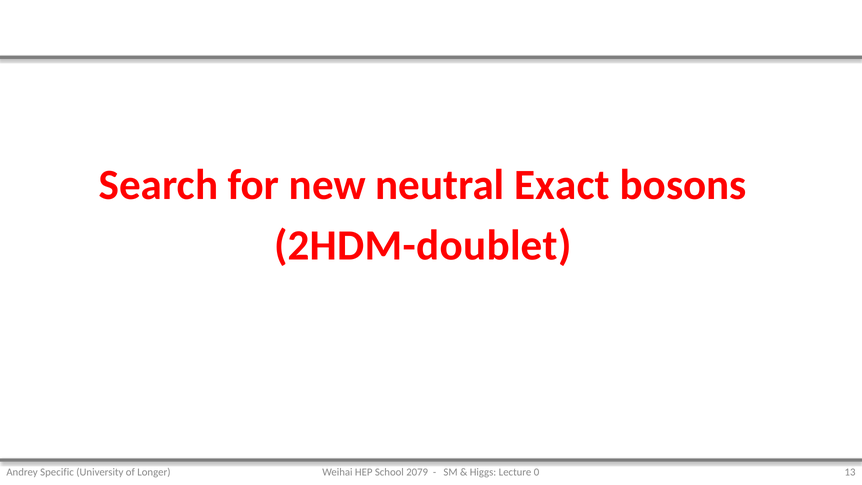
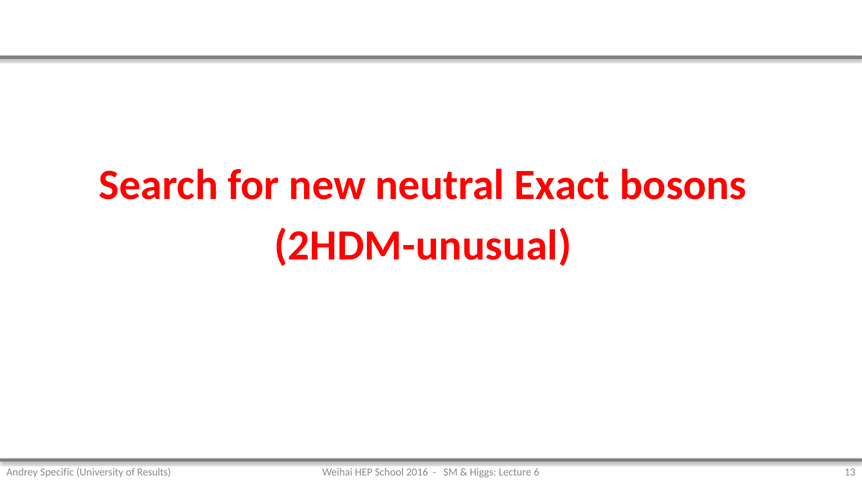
2HDM-doublet: 2HDM-doublet -> 2HDM-unusual
2079: 2079 -> 2016
0: 0 -> 6
Longer: Longer -> Results
